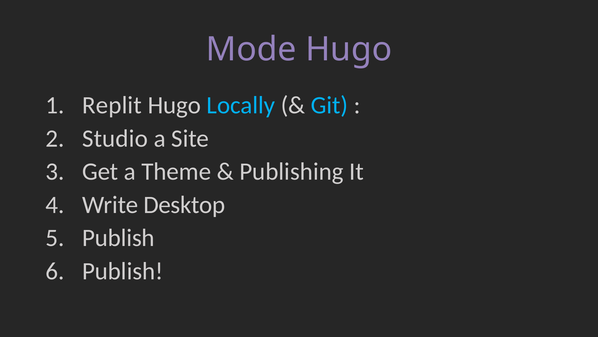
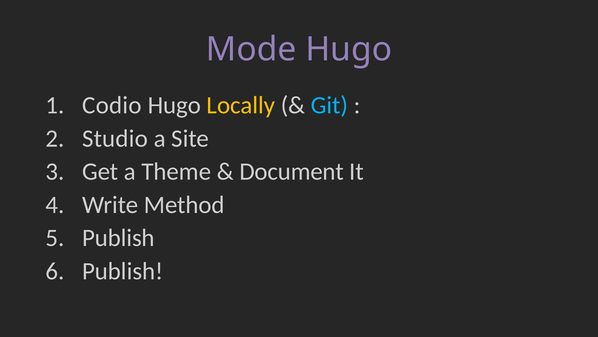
Replit: Replit -> Codio
Locally colour: light blue -> yellow
Publishing: Publishing -> Document
Desktop: Desktop -> Method
